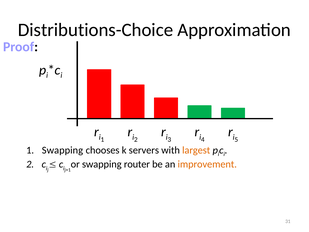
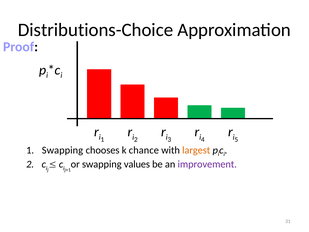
servers: servers -> chance
router: router -> values
improvement colour: orange -> purple
